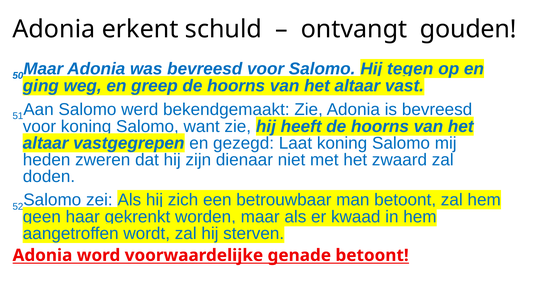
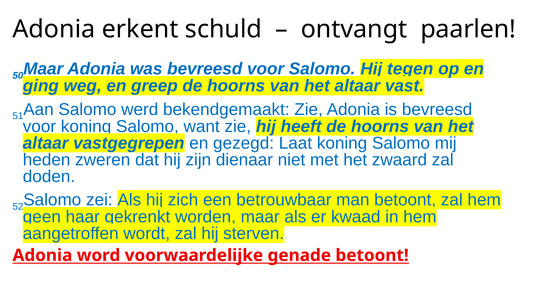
gouden: gouden -> paarlen
